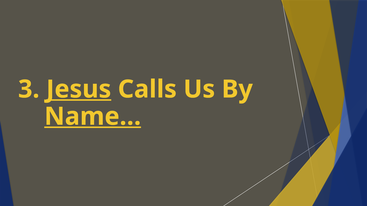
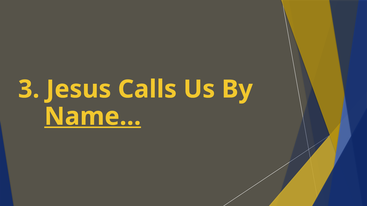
Jesus underline: present -> none
